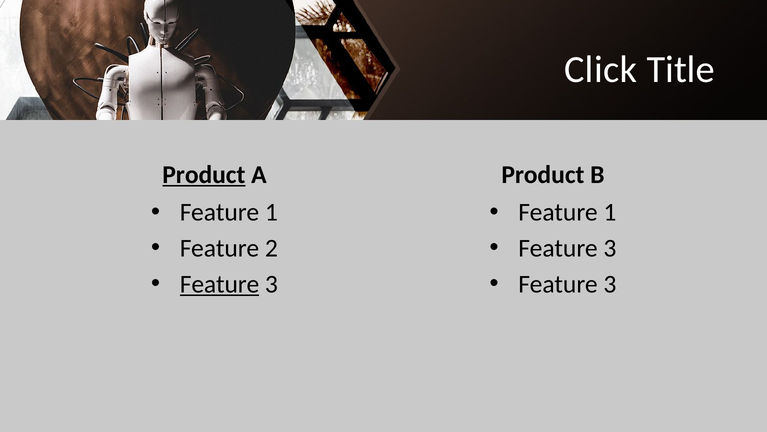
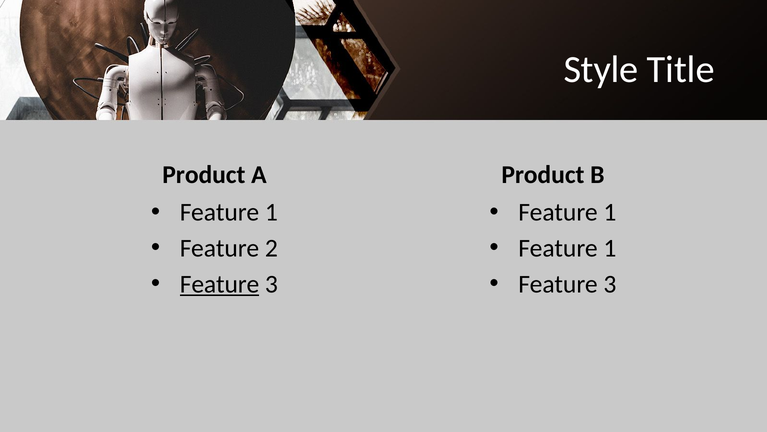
Click: Click -> Style
Product at (204, 175) underline: present -> none
3 at (610, 248): 3 -> 1
